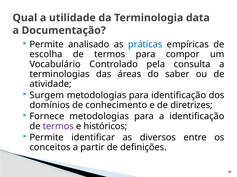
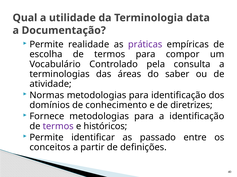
analisado: analisado -> realidade
práticas colour: blue -> purple
Surgem: Surgem -> Normas
diversos: diversos -> passado
